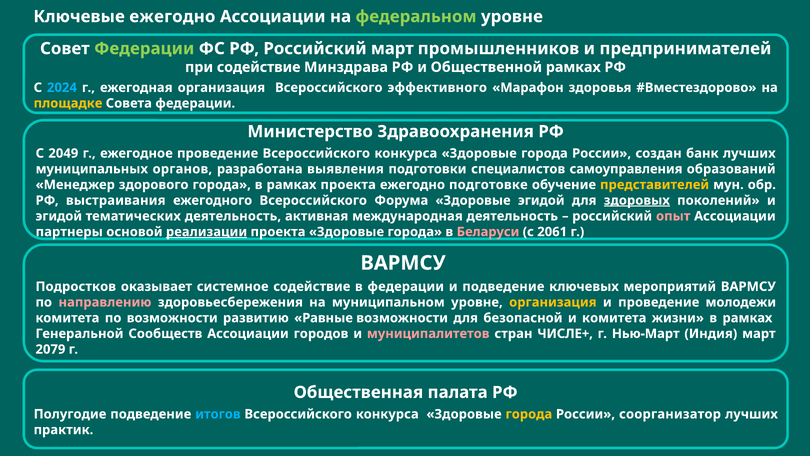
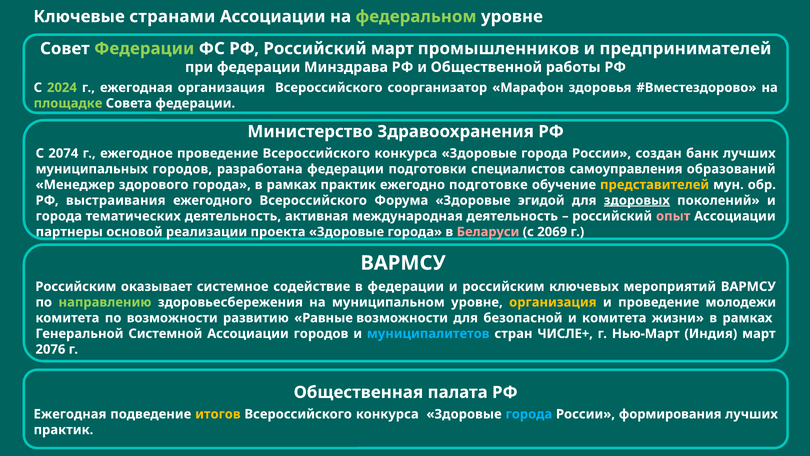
Ключевые ежегодно: ежегодно -> странами
при содействие: содействие -> федерации
Общественной рамках: рамках -> работы
2024 colour: light blue -> light green
эффективного: эффективного -> соорганизатор
площадке colour: yellow -> light green
2049: 2049 -> 2074
муниципальных органов: органов -> городов
разработана выявления: выявления -> федерации
рамках проекта: проекта -> практик
эгидой at (59, 216): эгидой -> города
реализации underline: present -> none
2061: 2061 -> 2069
Подростков at (76, 286): Подростков -> Российским
и подведение: подведение -> российским
направлению colour: pink -> light green
Сообществ: Сообществ -> Системной
муниципалитетов colour: pink -> light blue
2079: 2079 -> 2076
Полугодие at (70, 414): Полугодие -> Ежегодная
итогов colour: light blue -> yellow
города at (529, 414) colour: yellow -> light blue
соорганизатор: соорганизатор -> формирования
